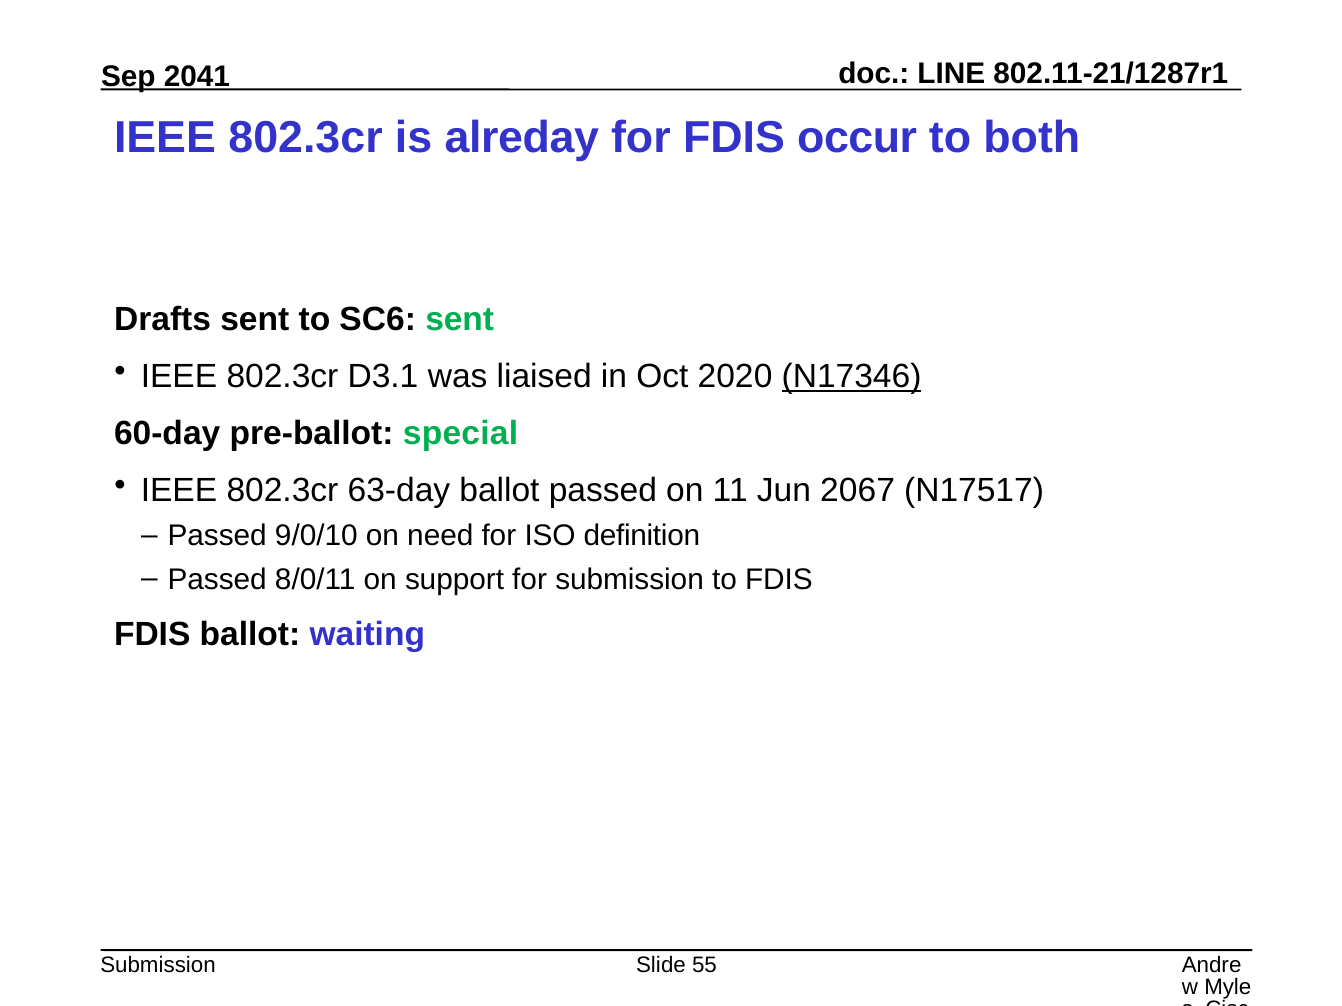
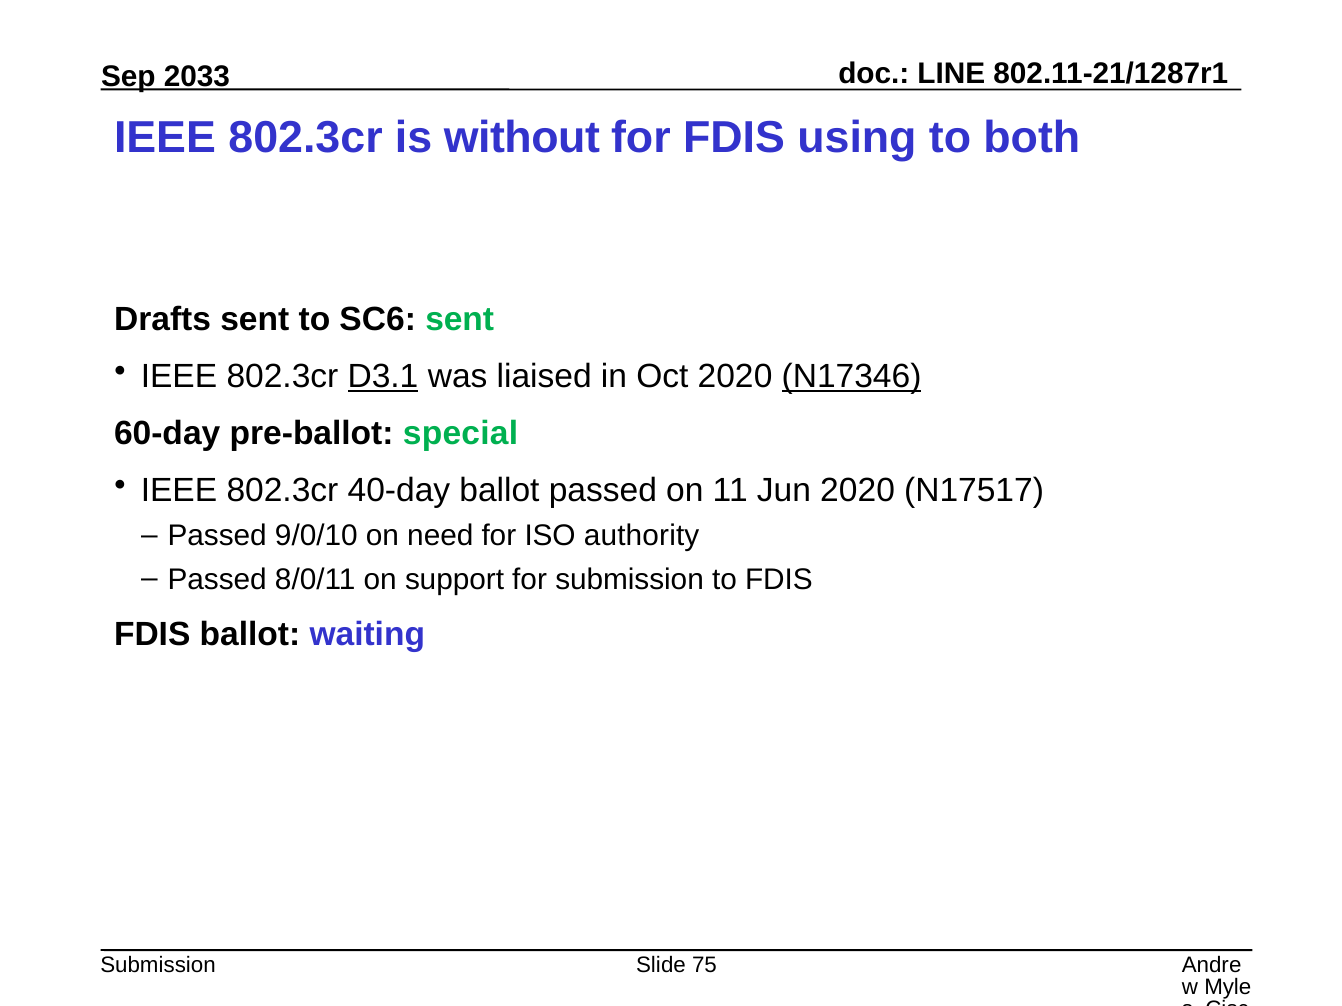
2041: 2041 -> 2033
alreday: alreday -> without
occur: occur -> using
D3.1 underline: none -> present
63-day: 63-day -> 40-day
Jun 2067: 2067 -> 2020
definition: definition -> authority
55: 55 -> 75
